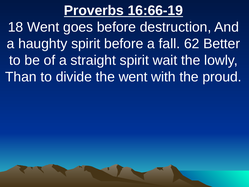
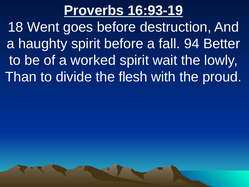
16:66-19: 16:66-19 -> 16:93-19
62: 62 -> 94
straight: straight -> worked
the went: went -> flesh
